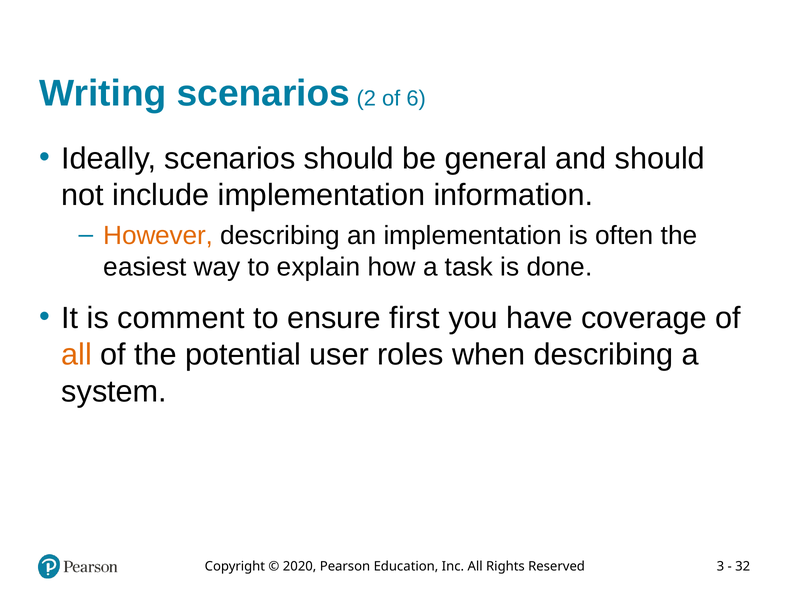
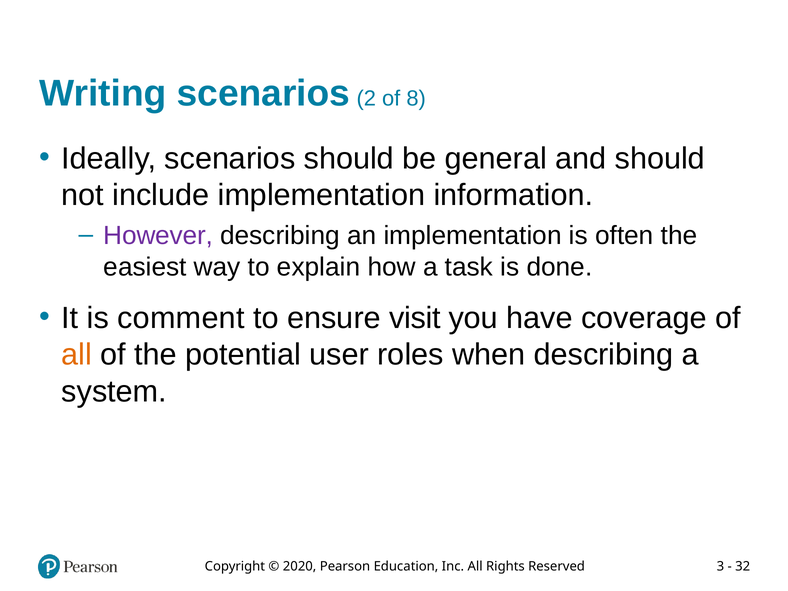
6: 6 -> 8
However colour: orange -> purple
first: first -> visit
